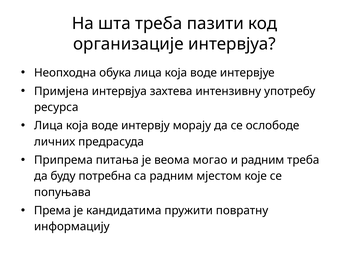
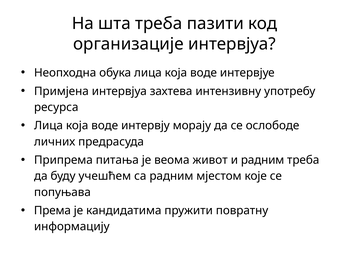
могао: могао -> живот
потребна: потребна -> учешћем
